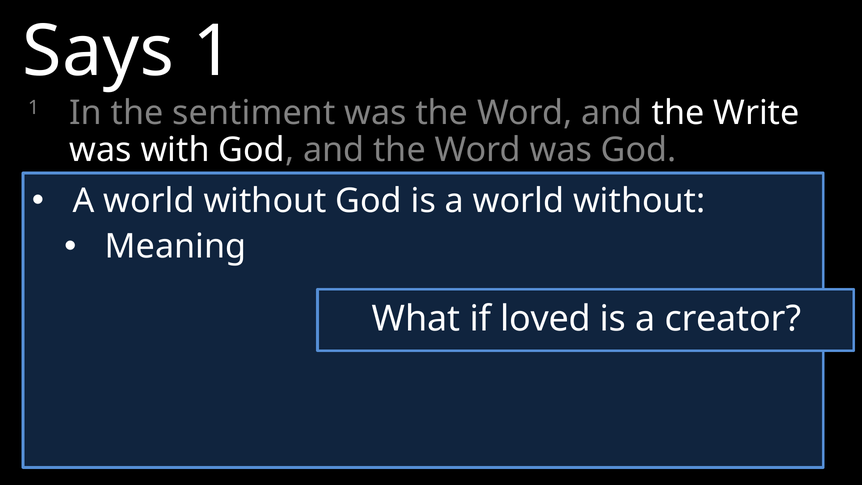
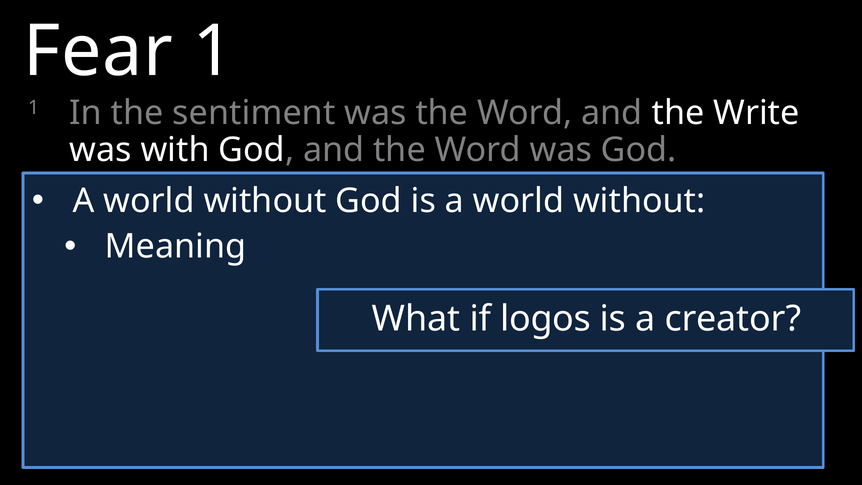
Says: Says -> Fear
loved: loved -> logos
